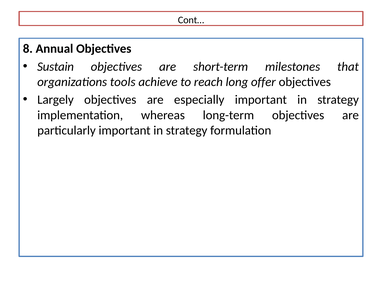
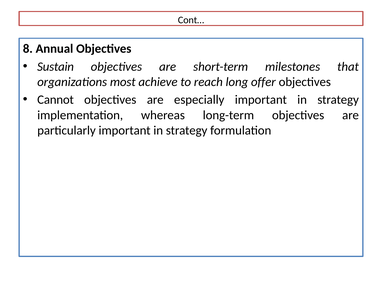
tools: tools -> most
Largely: Largely -> Cannot
